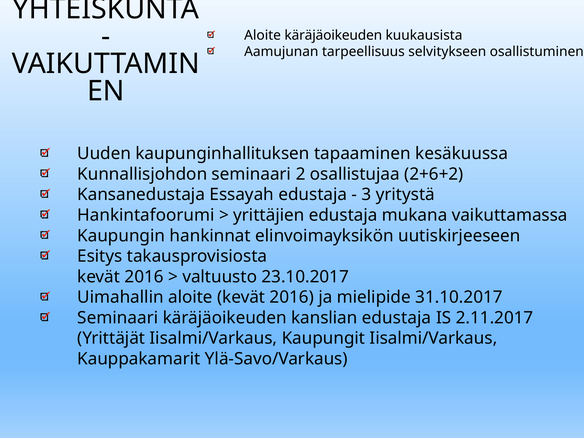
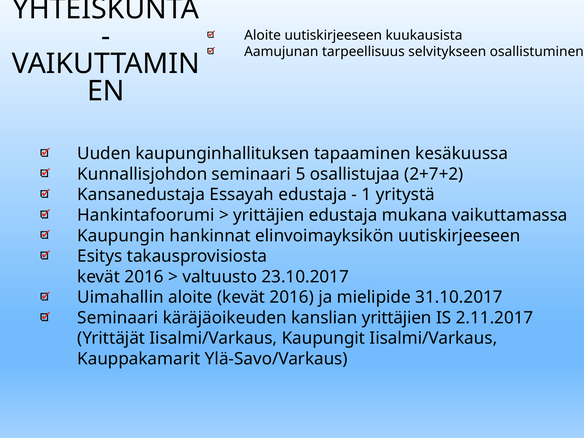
Aloite käräjäoikeuden: käräjäoikeuden -> uutiskirjeeseen
2: 2 -> 5
2+6+2: 2+6+2 -> 2+7+2
3: 3 -> 1
kanslian edustaja: edustaja -> yrittäjien
